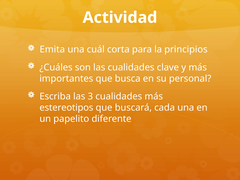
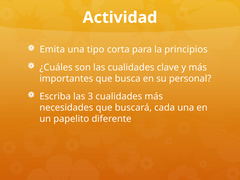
cuál: cuál -> tipo
estereotipos: estereotipos -> necesidades
